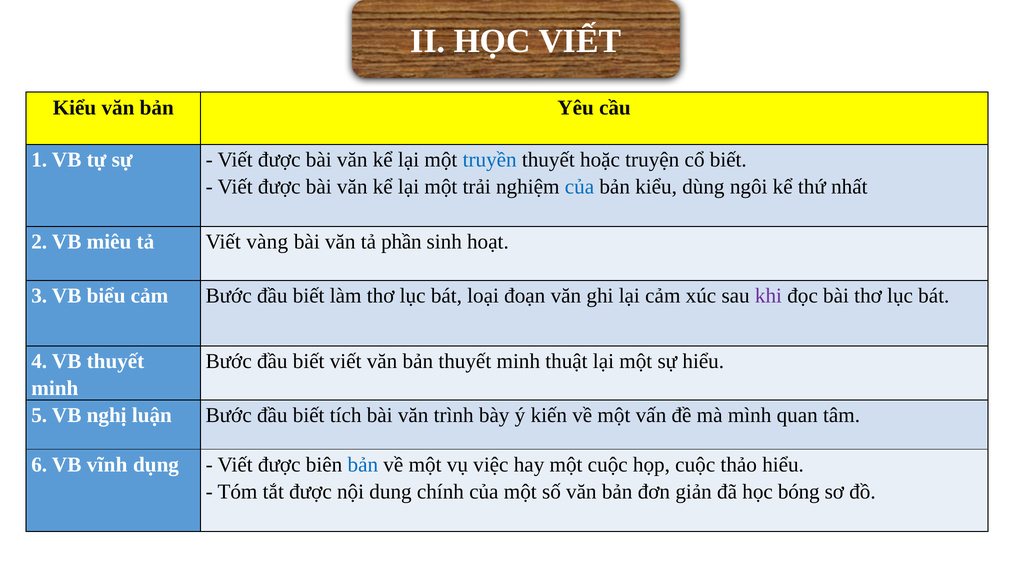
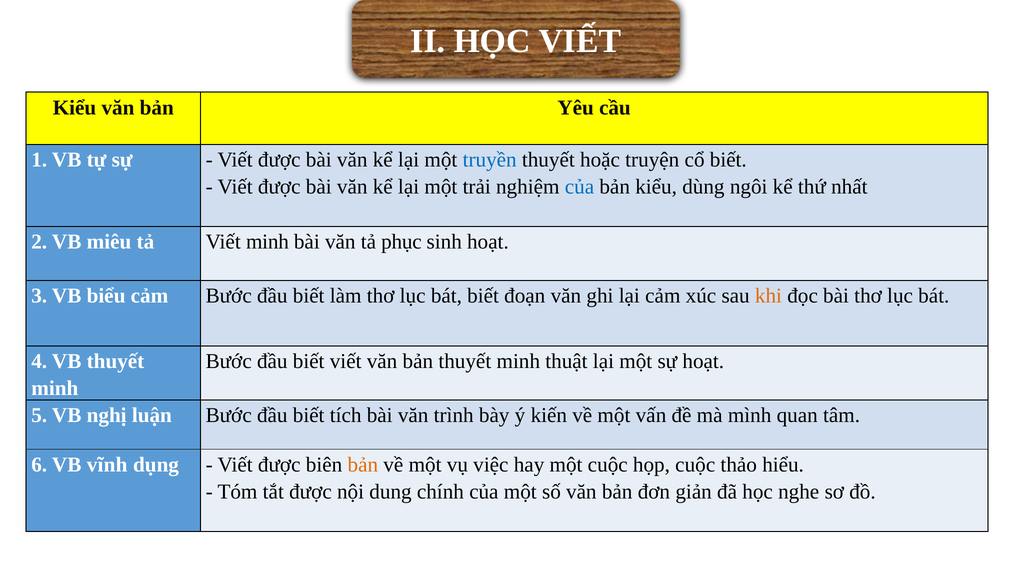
Viết vàng: vàng -> minh
phần: phần -> phục
bát loại: loại -> biết
khi colour: purple -> orange
sự hiểu: hiểu -> hoạt
bản at (363, 465) colour: blue -> orange
bóng: bóng -> nghe
